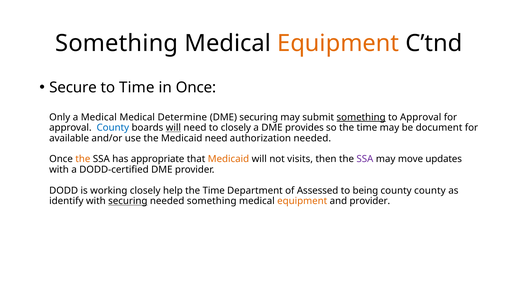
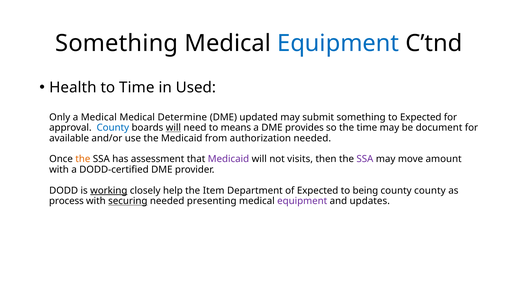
Equipment at (338, 44) colour: orange -> blue
Secure: Secure -> Health
in Once: Once -> Used
DME securing: securing -> updated
something at (361, 117) underline: present -> none
to Approval: Approval -> Expected
to closely: closely -> means
Medicaid need: need -> from
appropriate: appropriate -> assessment
Medicaid at (228, 159) colour: orange -> purple
updates: updates -> amount
working underline: none -> present
Time at (214, 191): Time -> Item
of Assessed: Assessed -> Expected
identify: identify -> process
needed something: something -> presenting
equipment at (302, 201) colour: orange -> purple
and provider: provider -> updates
